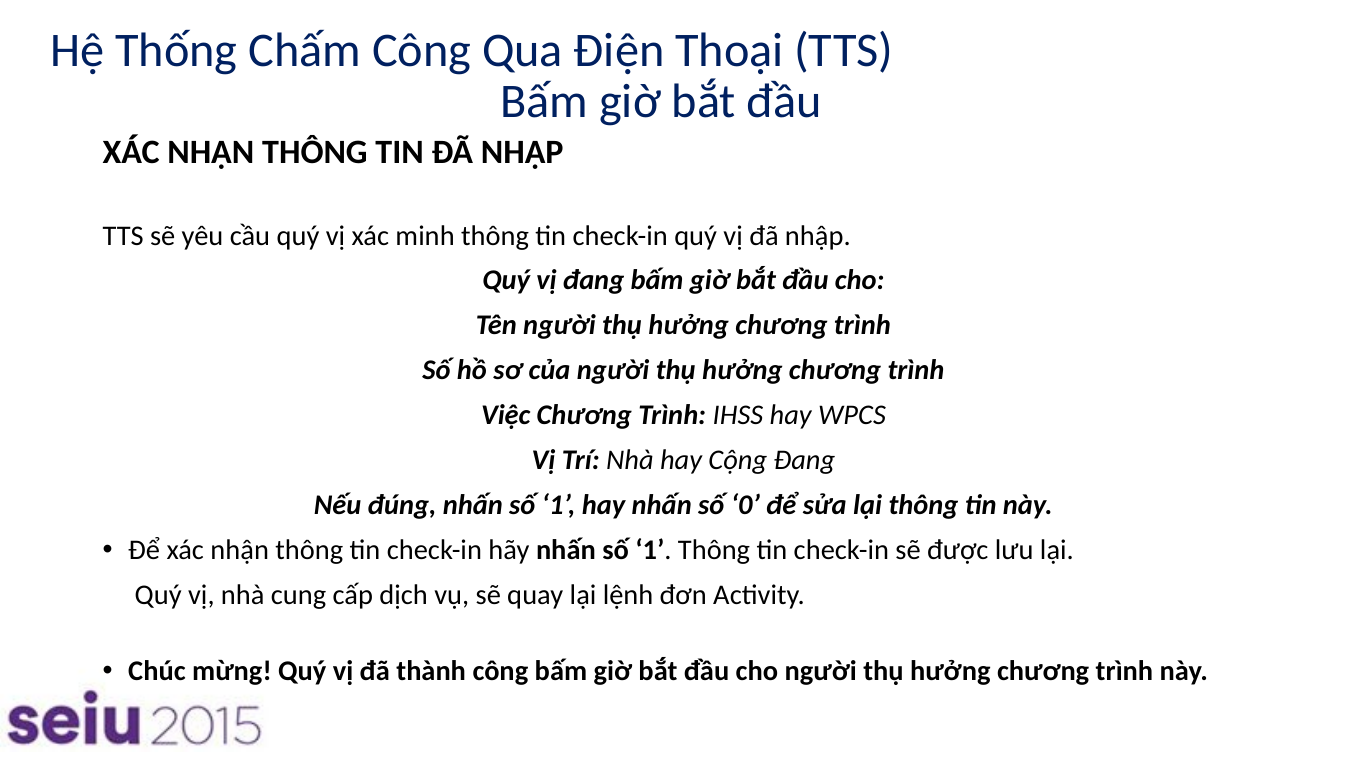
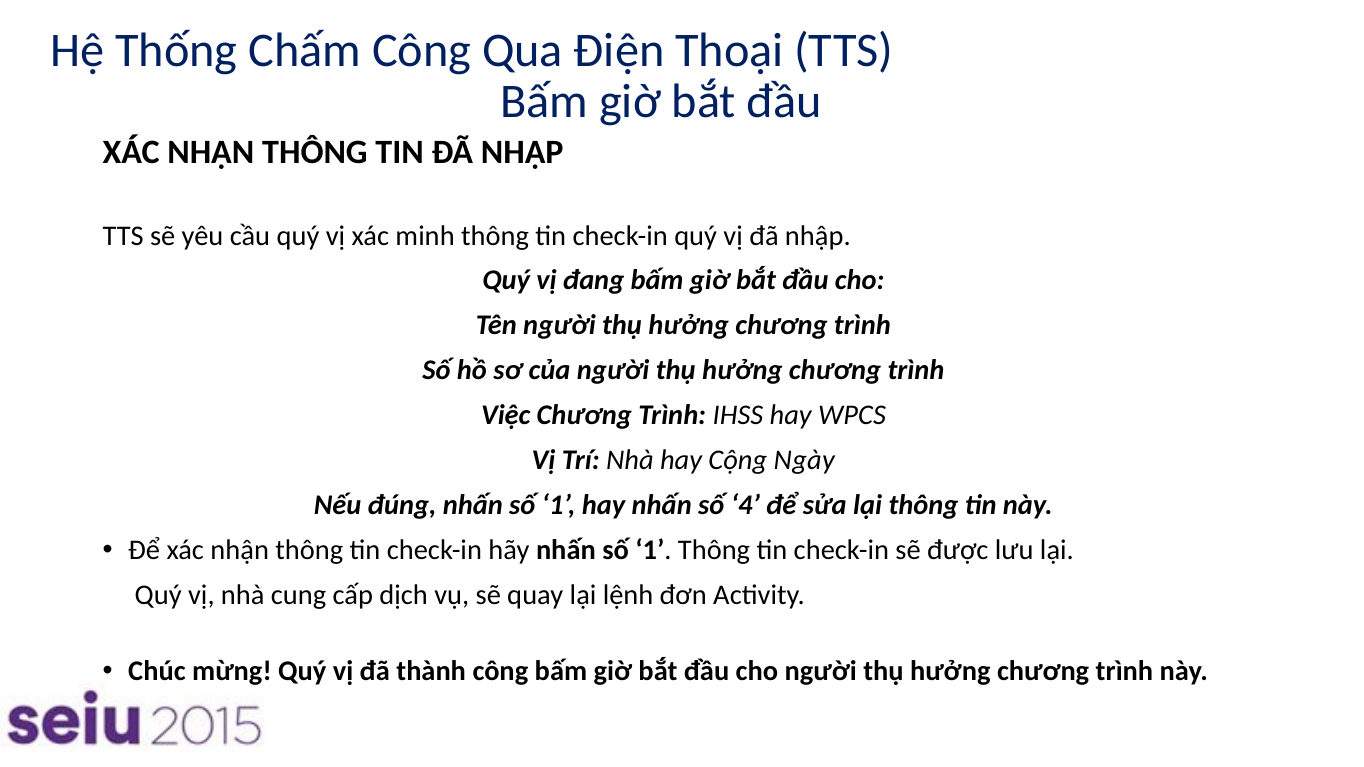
Cộng Đang: Đang -> Ngày
0: 0 -> 4
